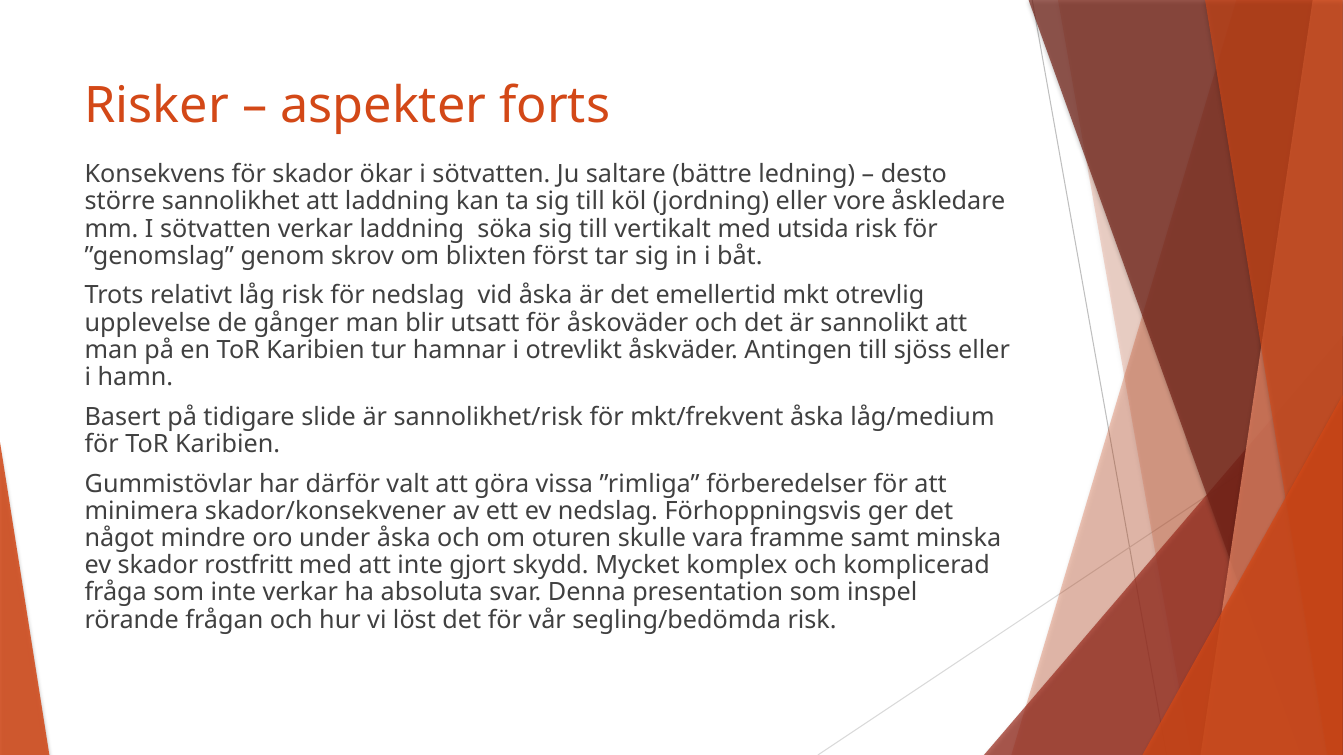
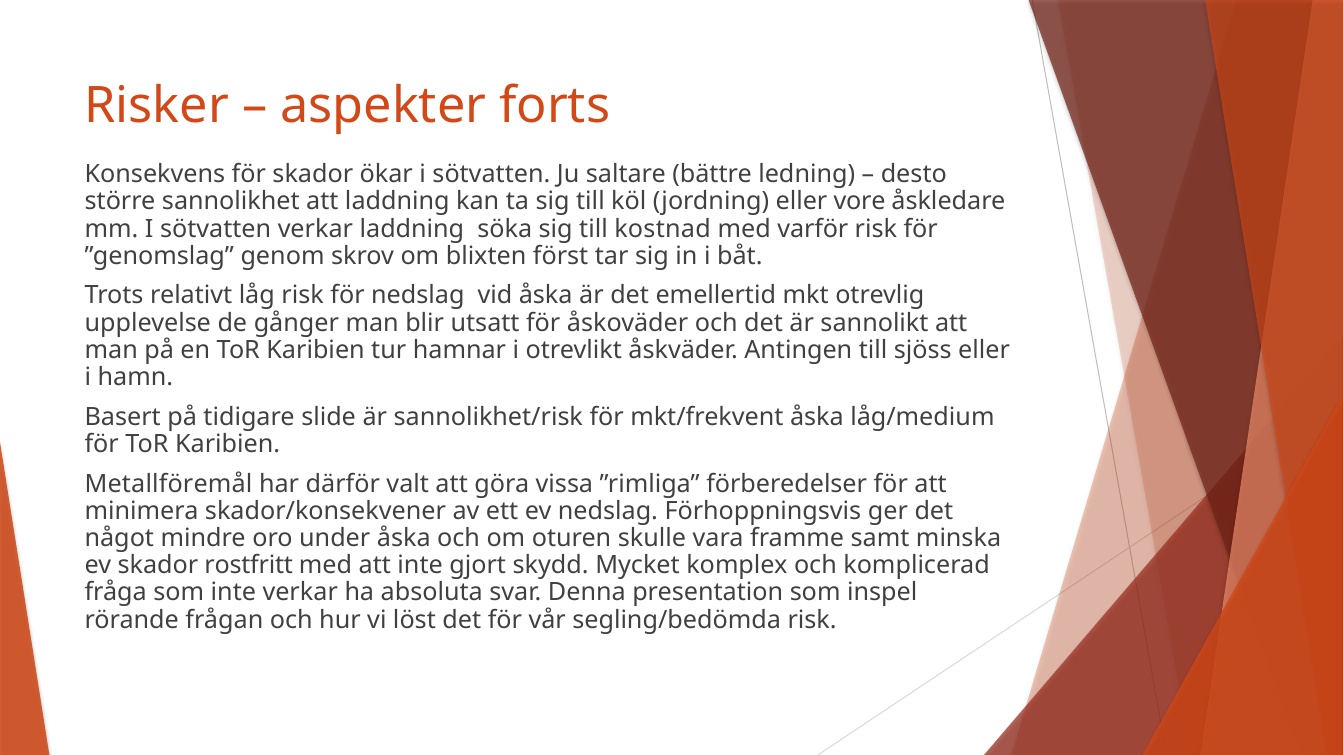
vertikalt: vertikalt -> kostnad
utsida: utsida -> varför
Gummistövlar: Gummistövlar -> Metallföremål
